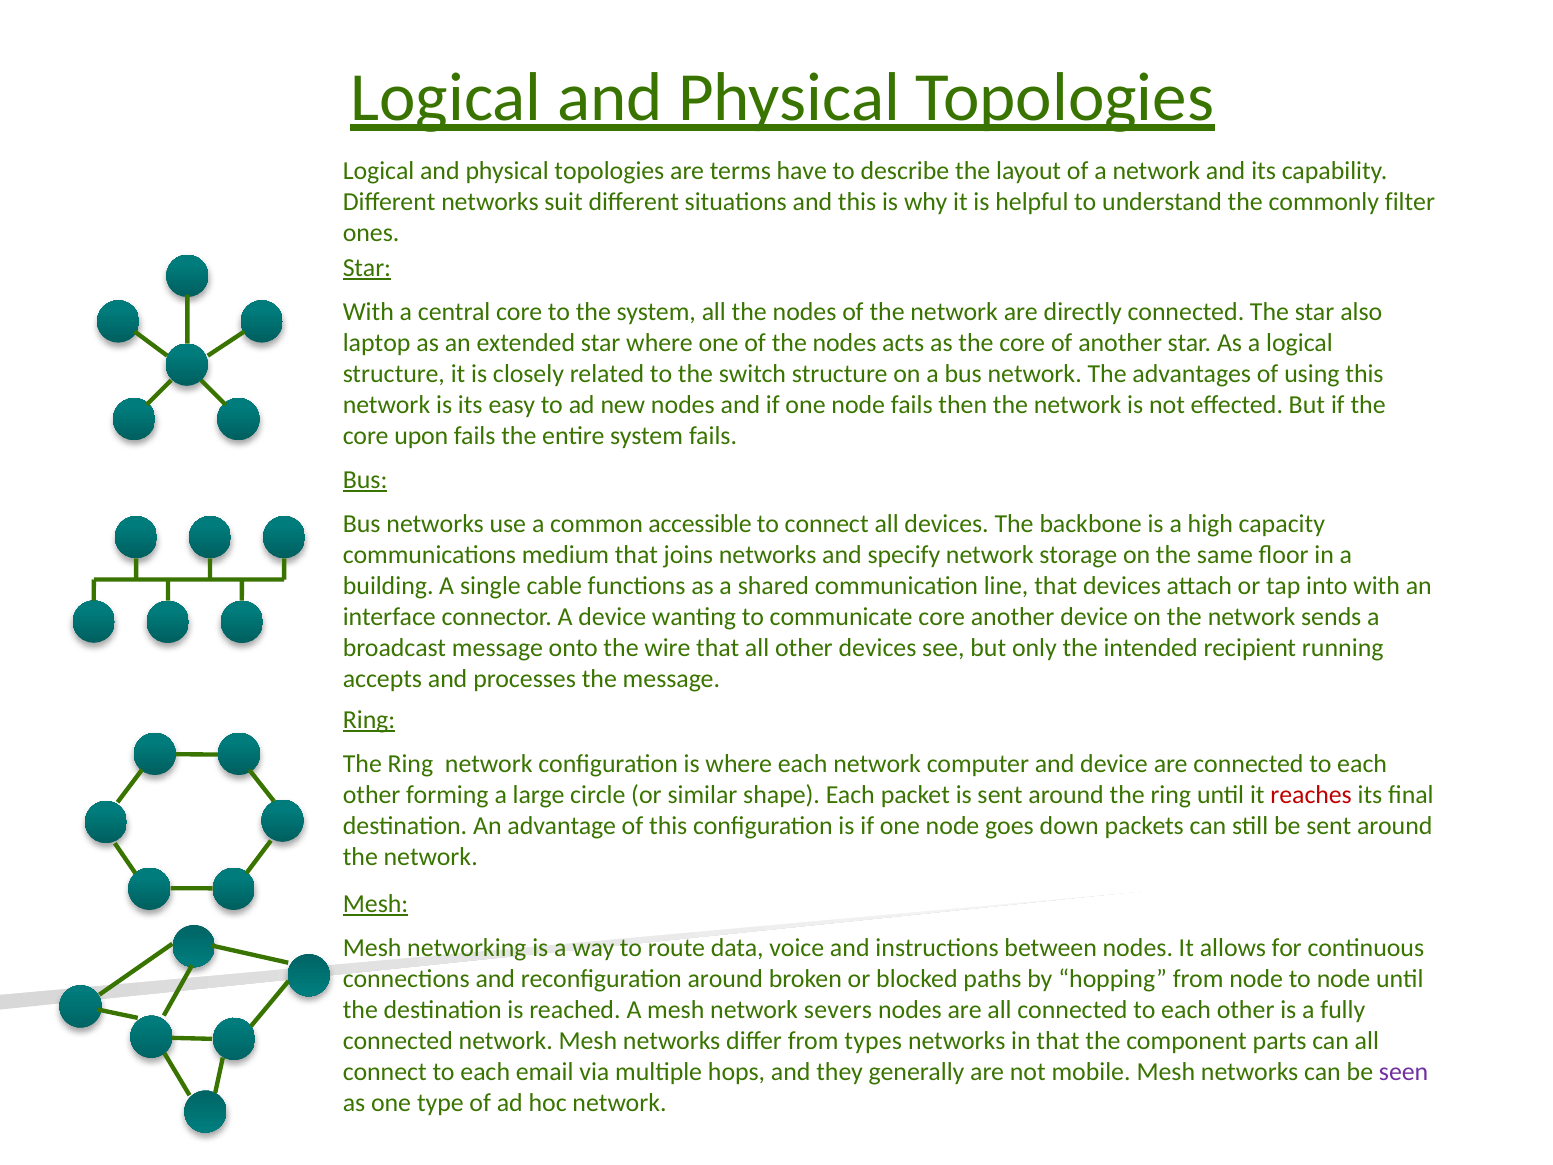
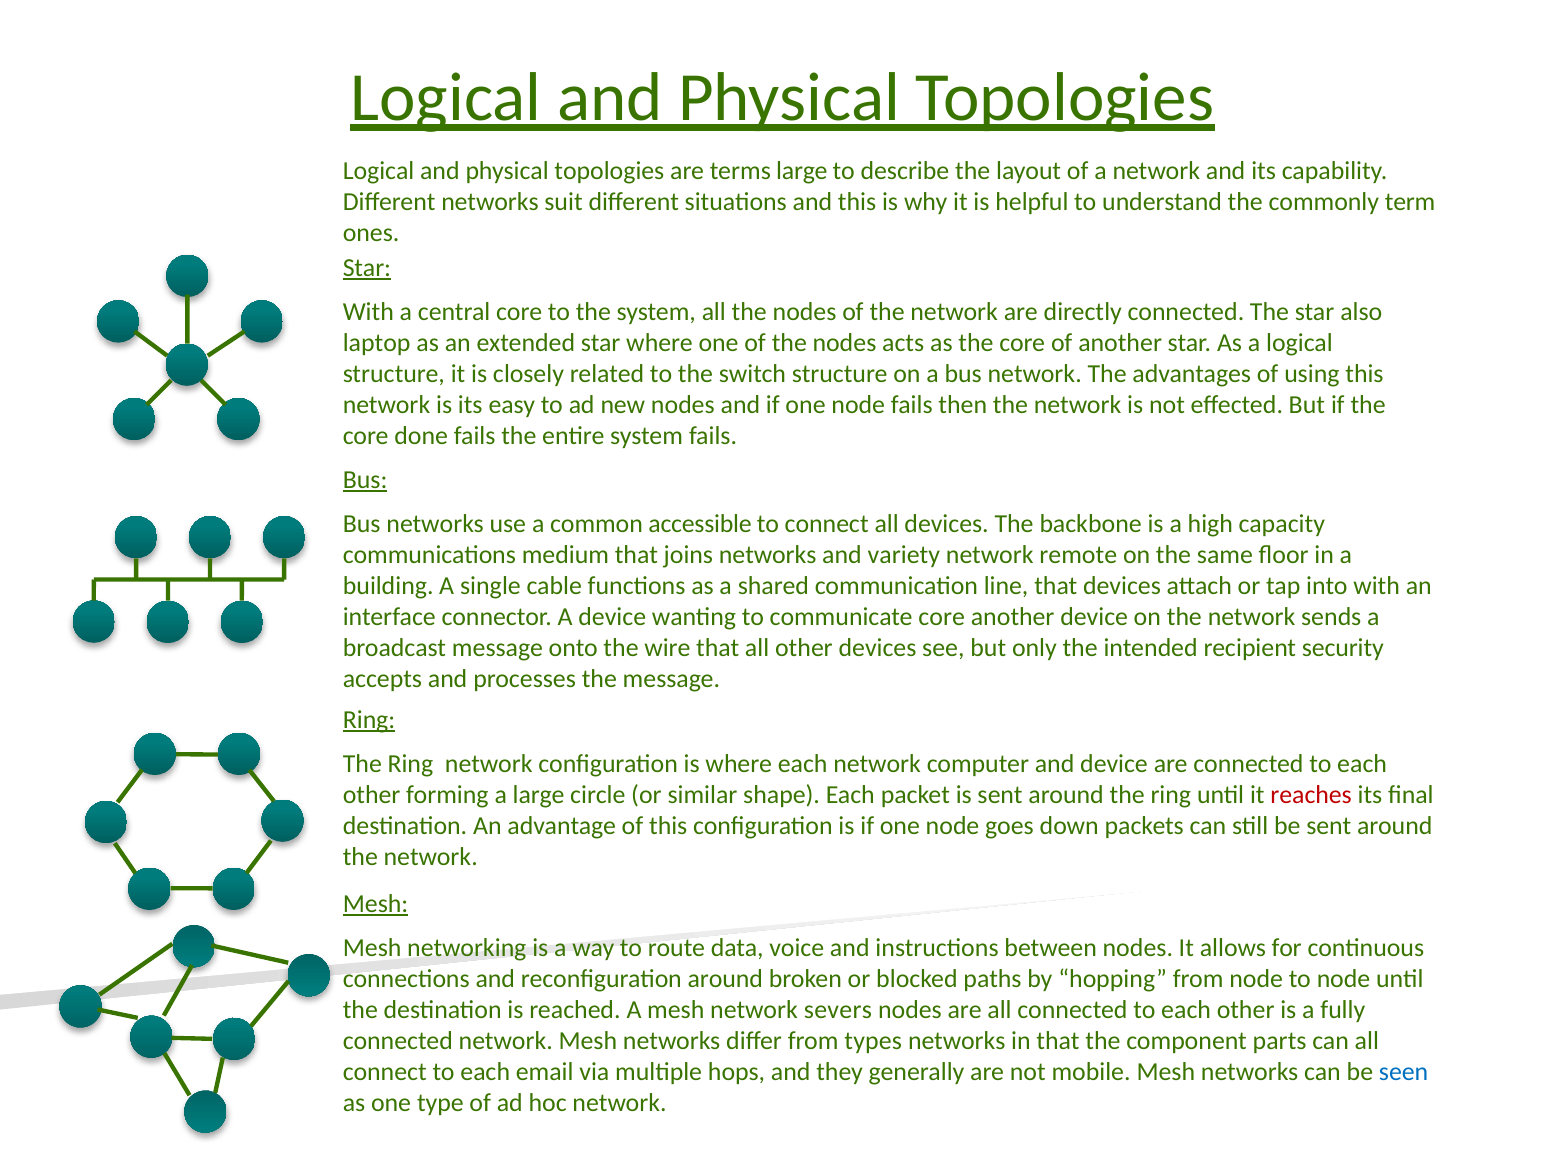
terms have: have -> large
filter: filter -> term
upon: upon -> done
specify: specify -> variety
storage: storage -> remote
running: running -> security
seen colour: purple -> blue
